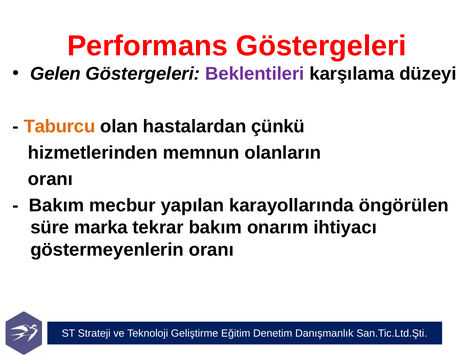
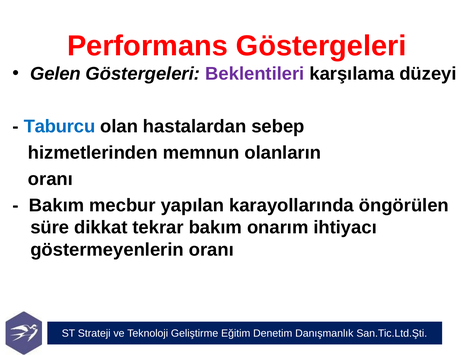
Taburcu colour: orange -> blue
çünkü: çünkü -> sebep
marka: marka -> dikkat
